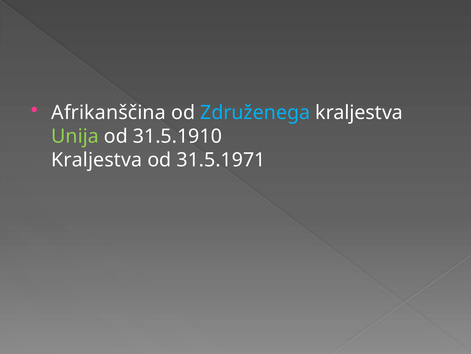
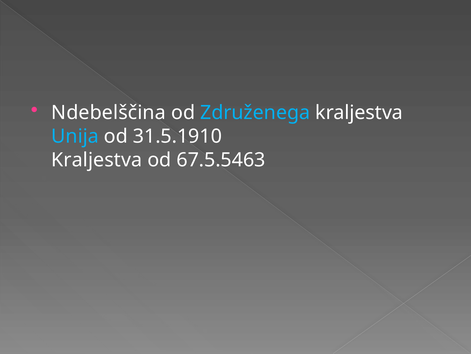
Afrikanščina: Afrikanščina -> Ndebelščina
Unija colour: light green -> light blue
31.5.1971: 31.5.1971 -> 67.5.5463
